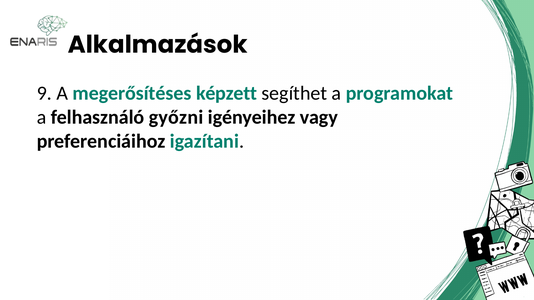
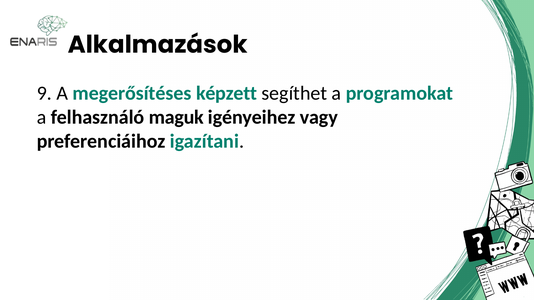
győzni: győzni -> maguk
